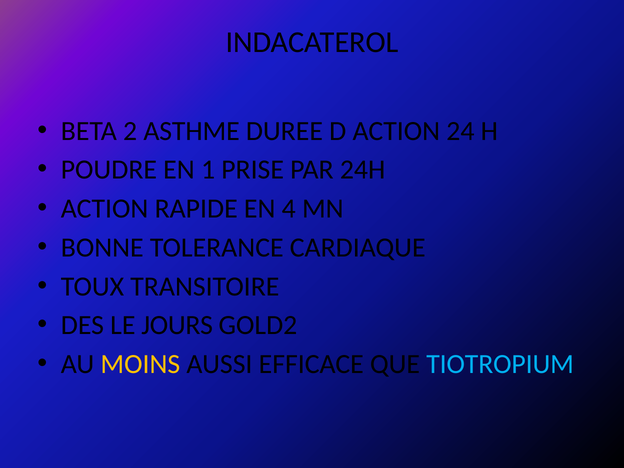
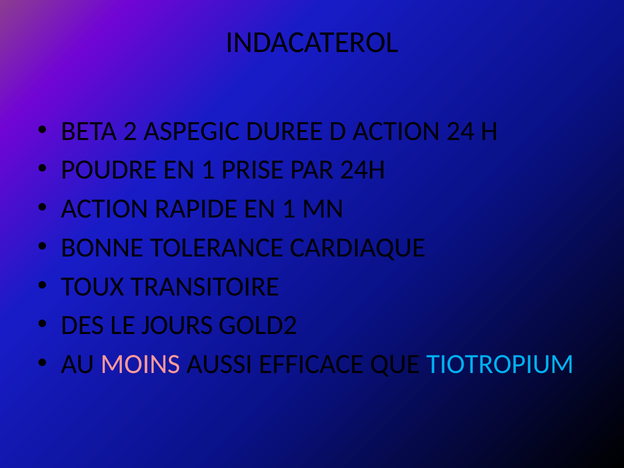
ASTHME: ASTHME -> ASPEGIC
RAPIDE EN 4: 4 -> 1
MOINS colour: yellow -> pink
